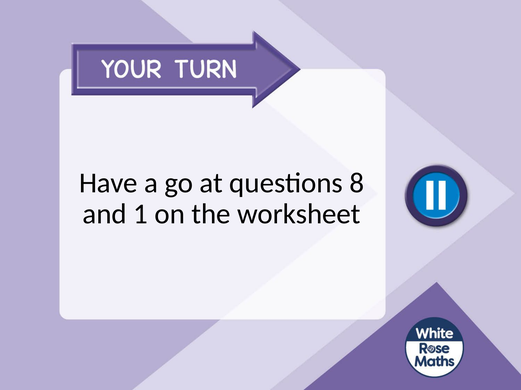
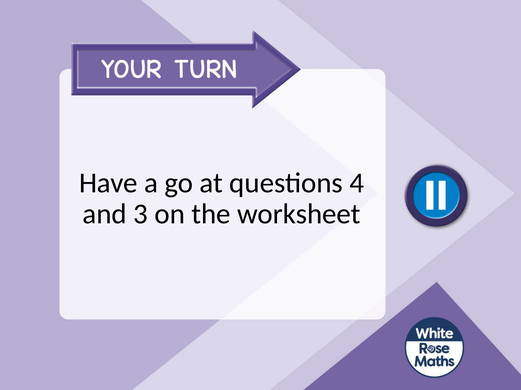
8: 8 -> 4
1: 1 -> 3
